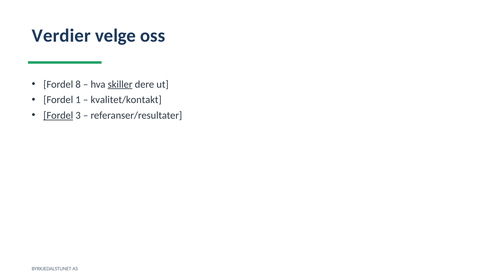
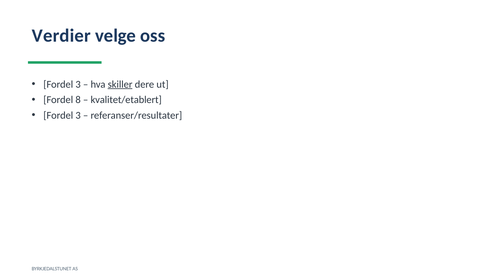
8 at (78, 84): 8 -> 3
1: 1 -> 8
kvalitet/kontakt: kvalitet/kontakt -> kvalitet/etablert
Fordel at (58, 115) underline: present -> none
